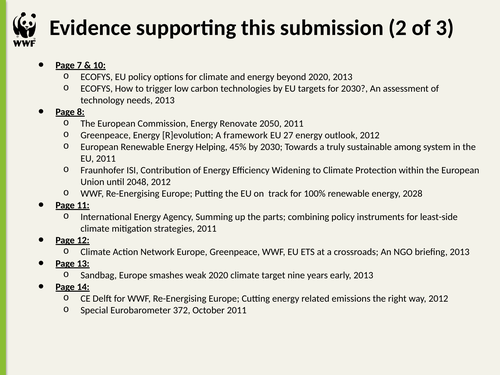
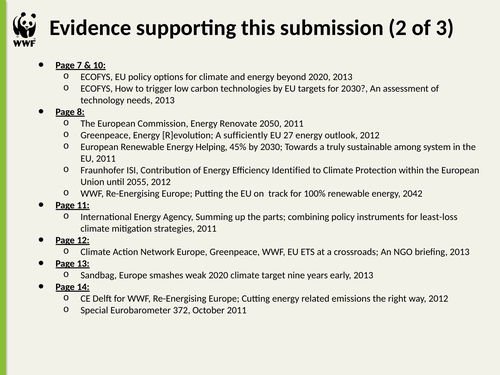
framework: framework -> sufficiently
Widening: Widening -> Identified
2048: 2048 -> 2055
2028: 2028 -> 2042
least-side: least-side -> least-loss
